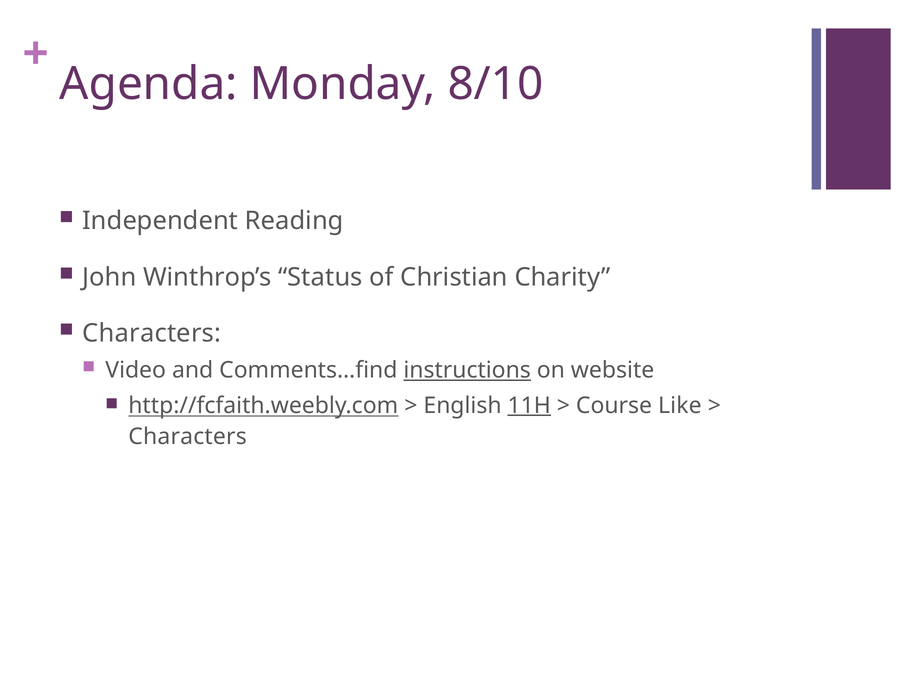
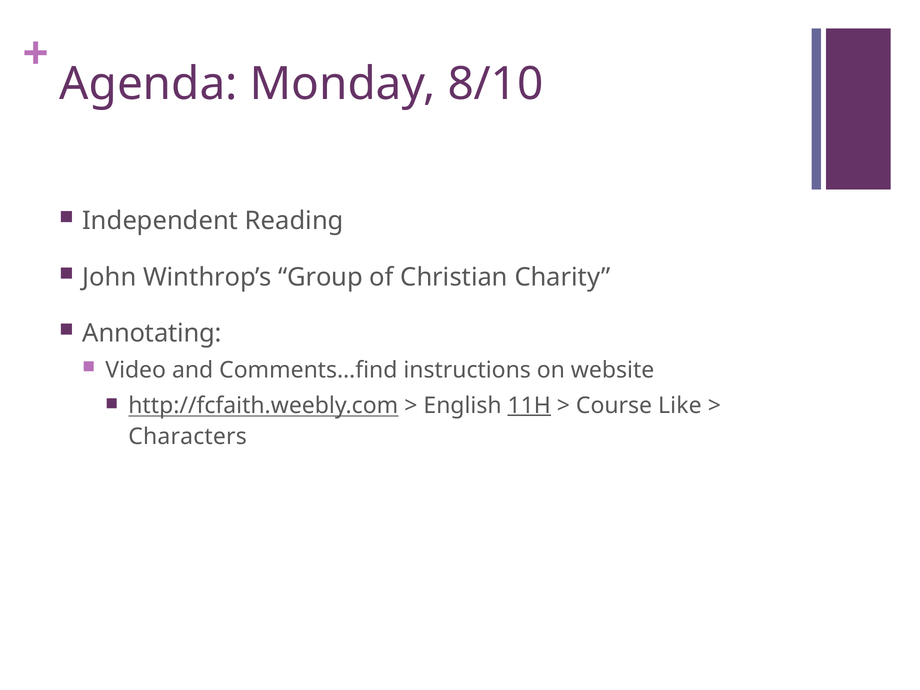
Status: Status -> Group
Characters at (152, 334): Characters -> Annotating
instructions underline: present -> none
